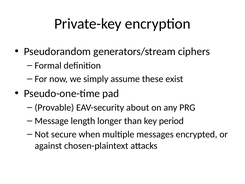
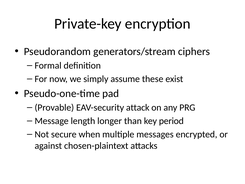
about: about -> attack
